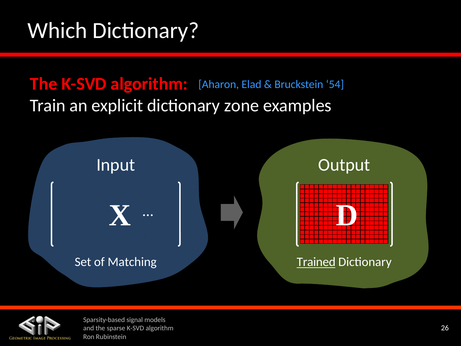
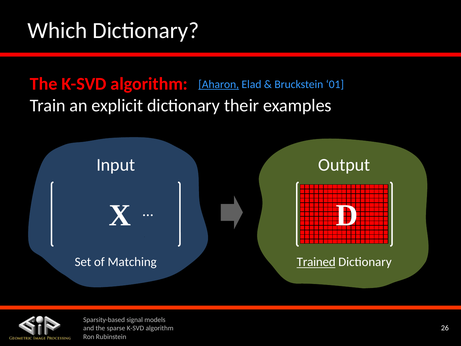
Aharon underline: none -> present
54: 54 -> 01
zone: zone -> their
